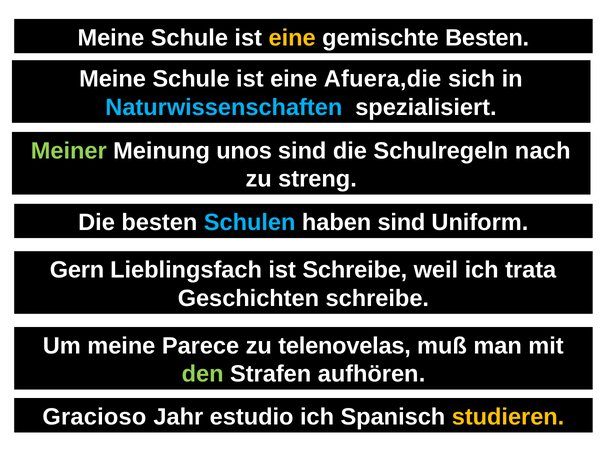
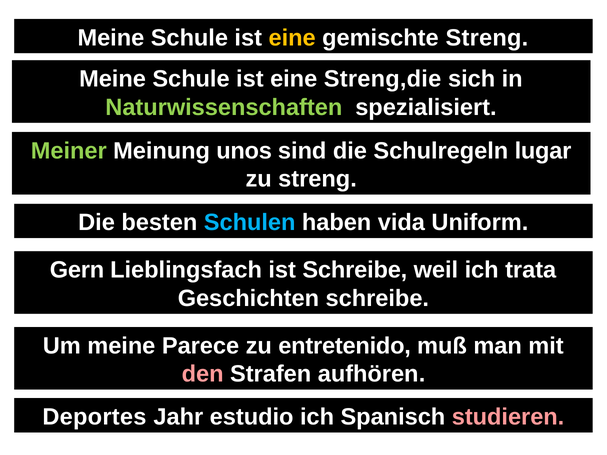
gemischte Besten: Besten -> Streng
Afuera,die: Afuera,die -> Streng,die
Naturwissenschaften colour: light blue -> light green
nach: nach -> lugar
haben sind: sind -> vida
telenovelas: telenovelas -> entretenido
den colour: light green -> pink
Gracioso: Gracioso -> Deportes
studieren colour: yellow -> pink
